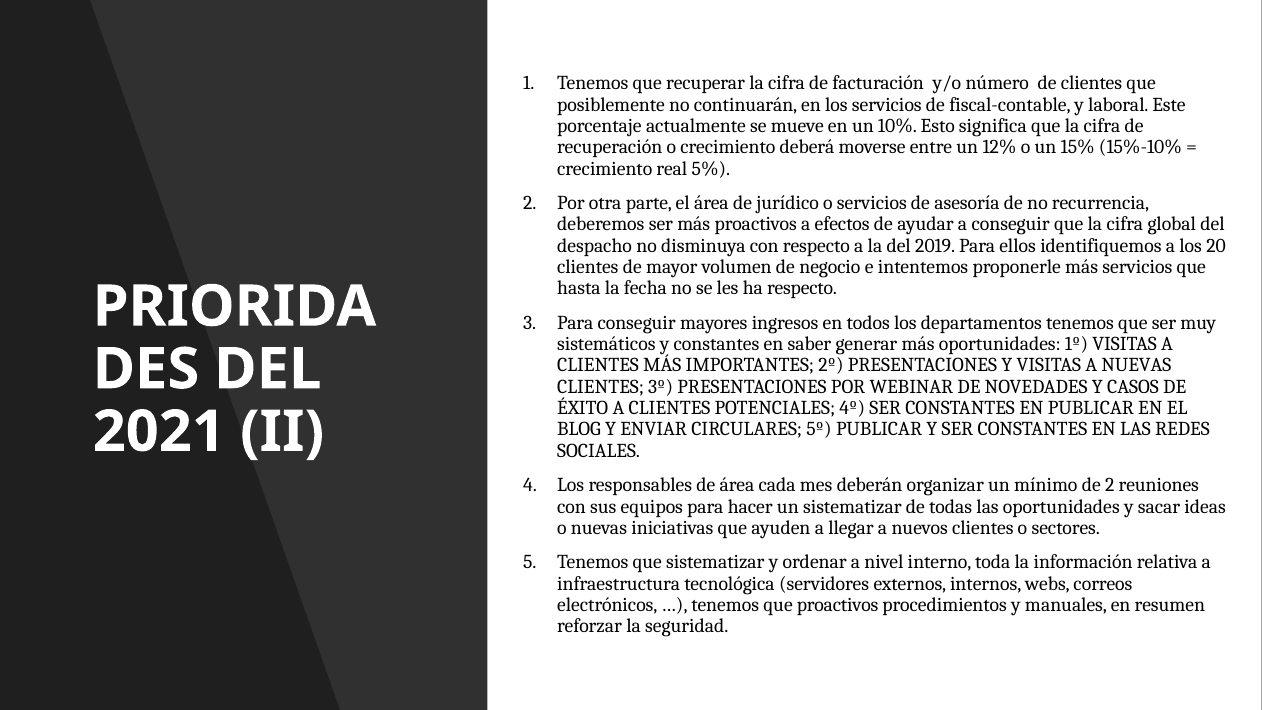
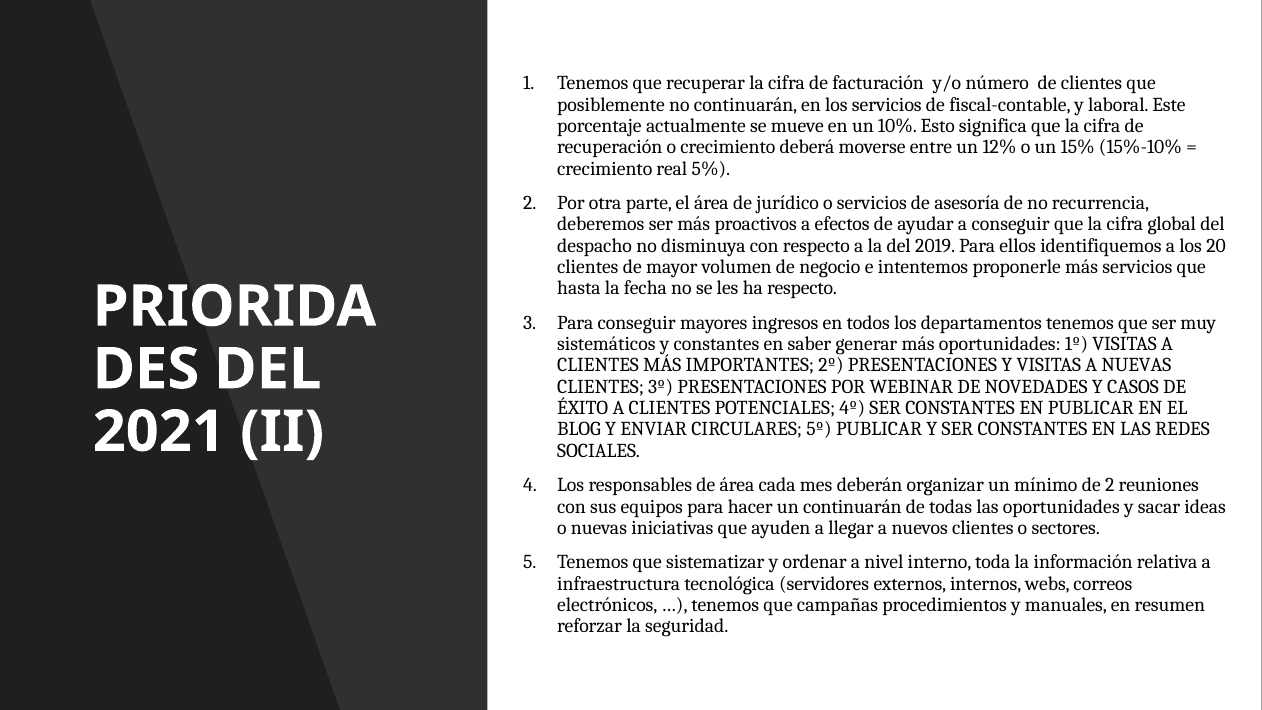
un sistematizar: sistematizar -> continuarán
que proactivos: proactivos -> campañas
